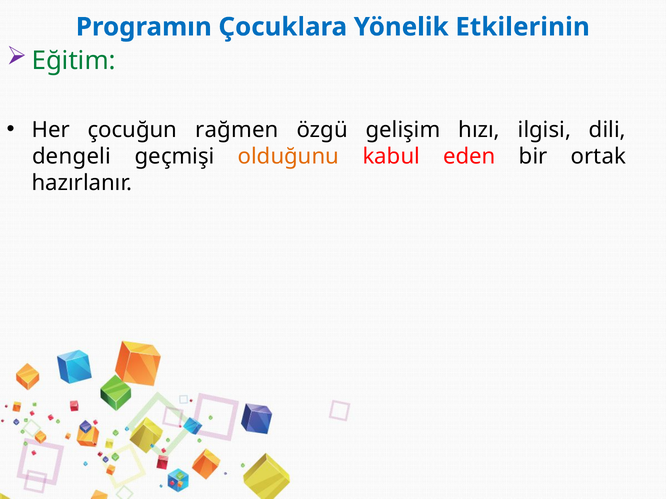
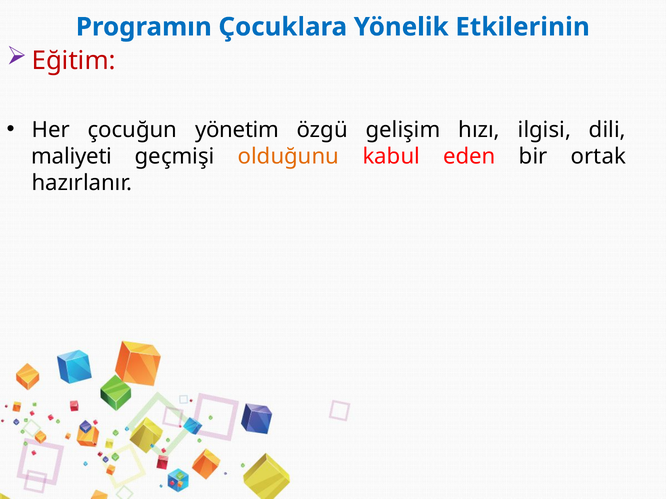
Eğitim colour: green -> red
rağmen: rağmen -> yönetim
dengeli: dengeli -> maliyeti
